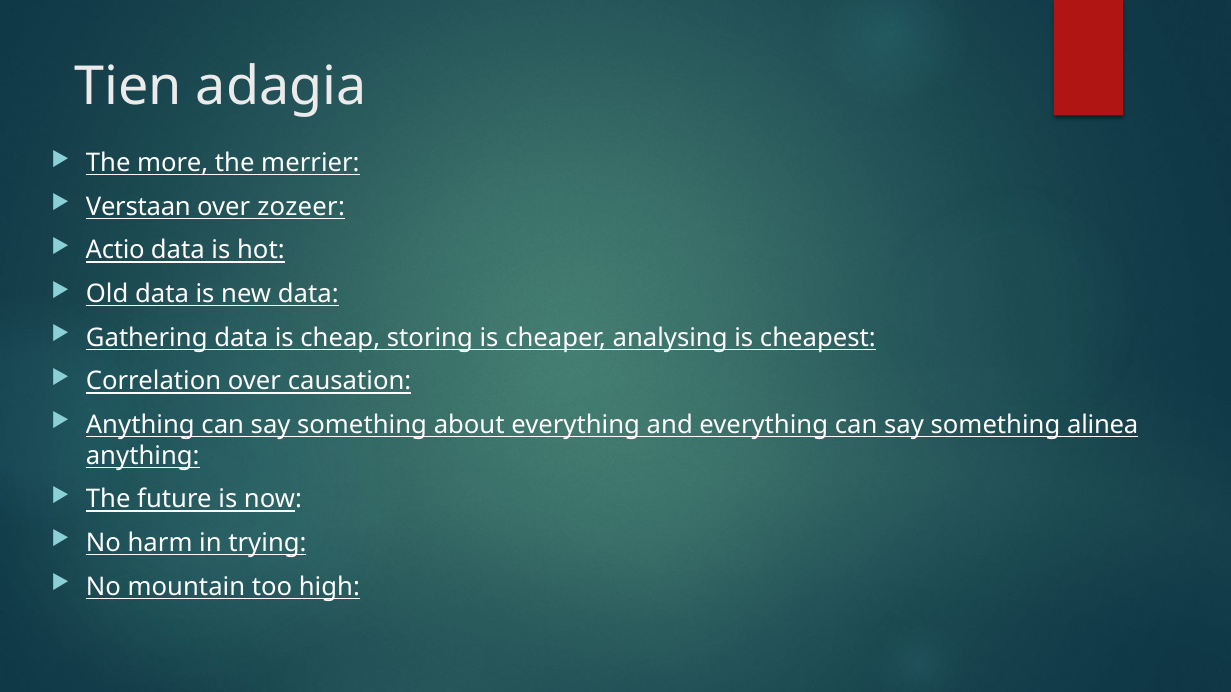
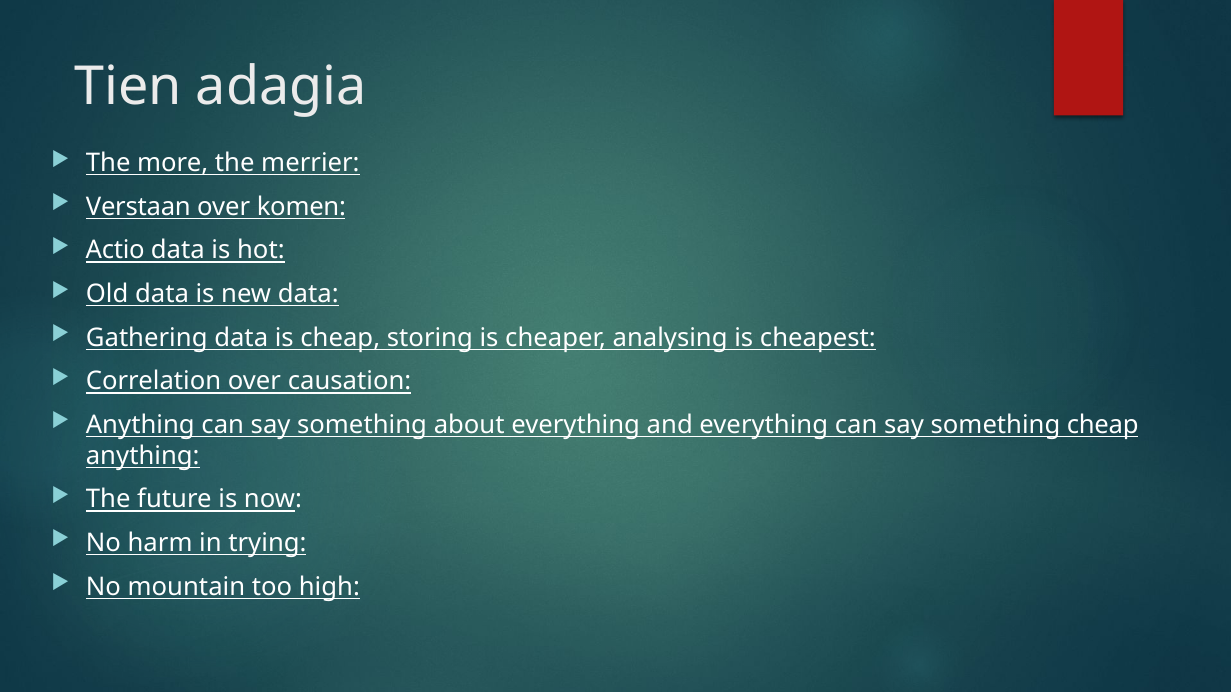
zozeer: zozeer -> komen
something alinea: alinea -> cheap
